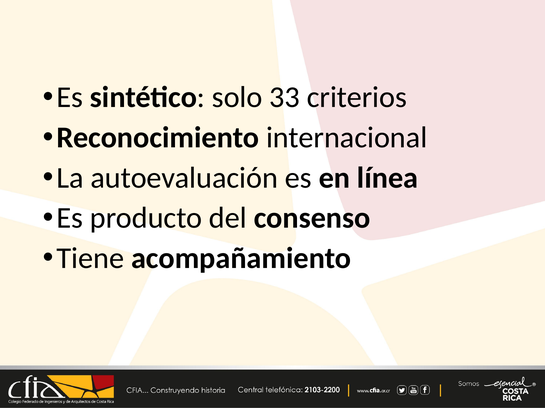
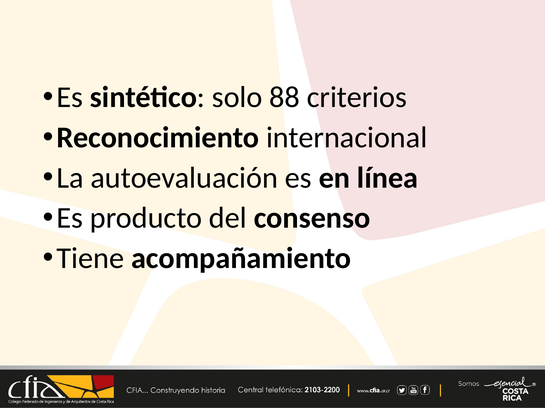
33: 33 -> 88
